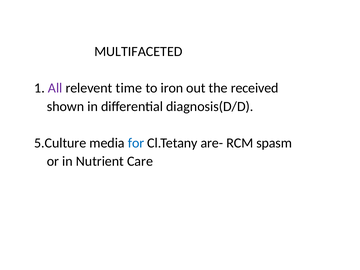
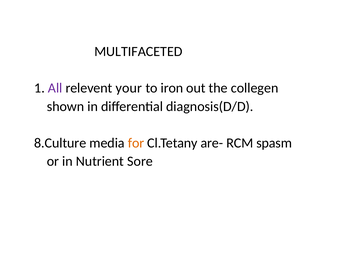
time: time -> your
received: received -> collegen
5.Culture: 5.Culture -> 8.Culture
for colour: blue -> orange
Care: Care -> Sore
